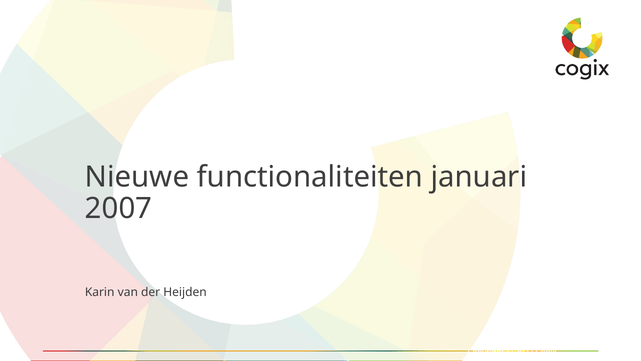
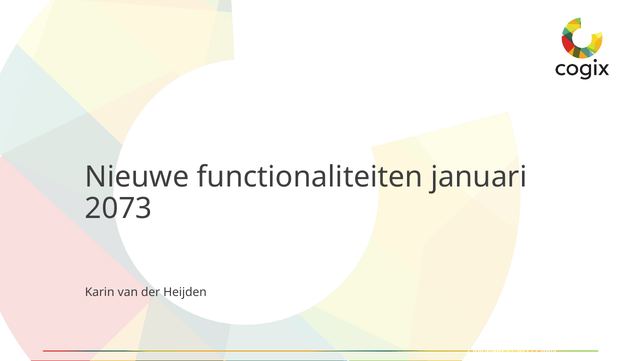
2007: 2007 -> 2073
